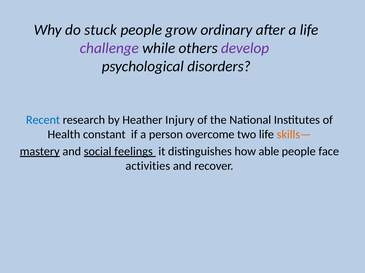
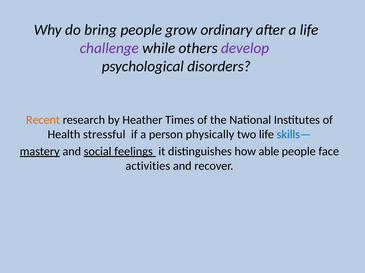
stuck: stuck -> bring
Recent colour: blue -> orange
Injury: Injury -> Times
constant: constant -> stressful
overcome: overcome -> physically
skills— colour: orange -> blue
